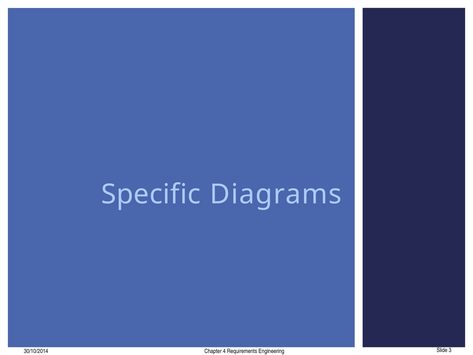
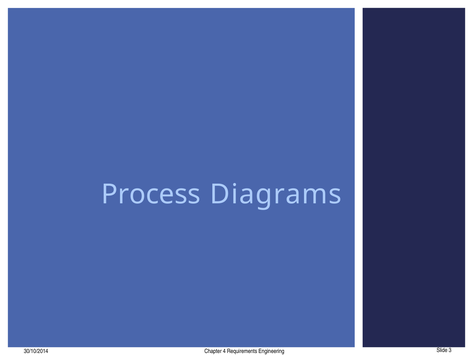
Specific: Specific -> Process
